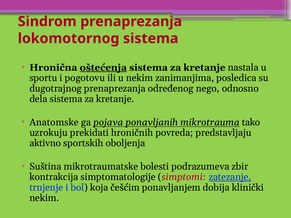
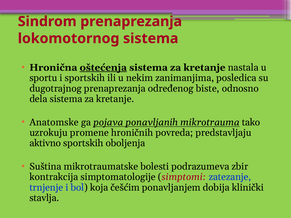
i pogotovu: pogotovu -> sportskih
nego: nego -> biste
prekidati: prekidati -> promene
zatezanje underline: present -> none
nekim at (44, 198): nekim -> stavlja
